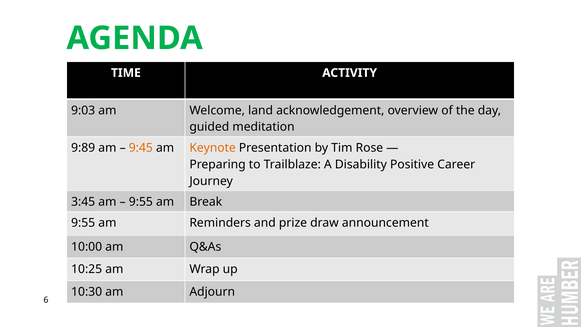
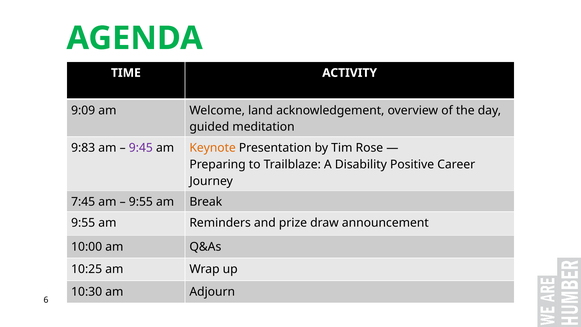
9:03: 9:03 -> 9:09
9:89: 9:89 -> 9:83
9:45 colour: orange -> purple
3:45: 3:45 -> 7:45
